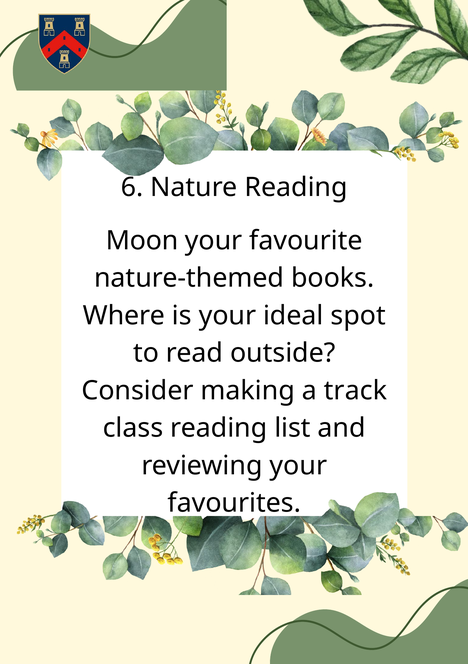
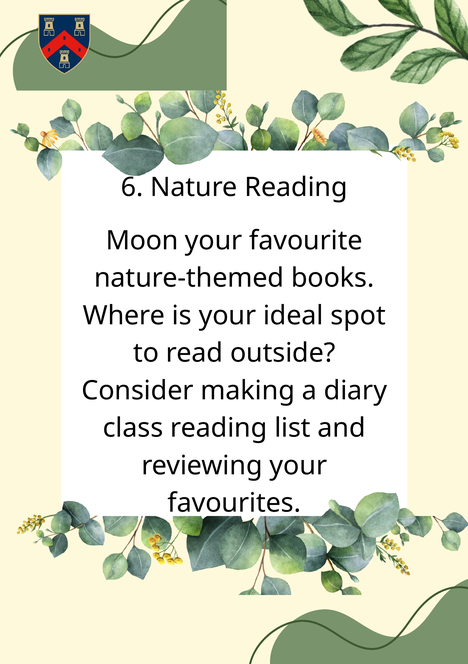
track: track -> diary
